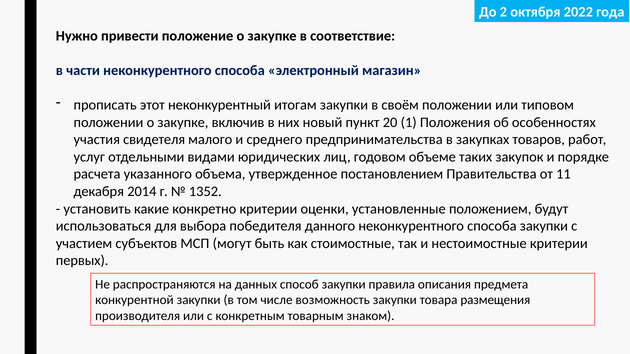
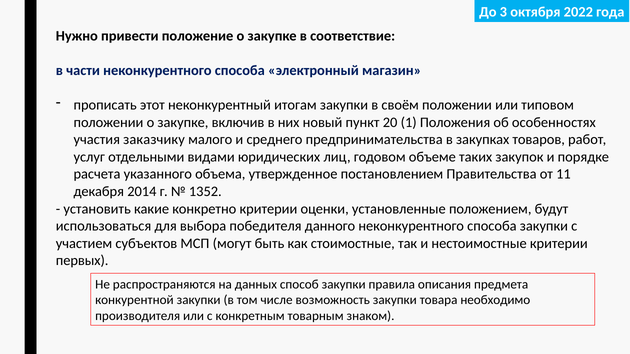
2: 2 -> 3
свидетеля: свидетеля -> заказчику
размещения: размещения -> необходимо
